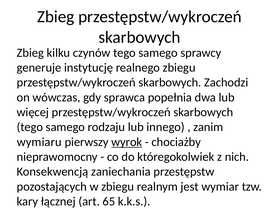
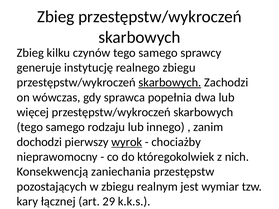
skarbowych at (170, 83) underline: none -> present
wymiaru: wymiaru -> dochodzi
65: 65 -> 29
